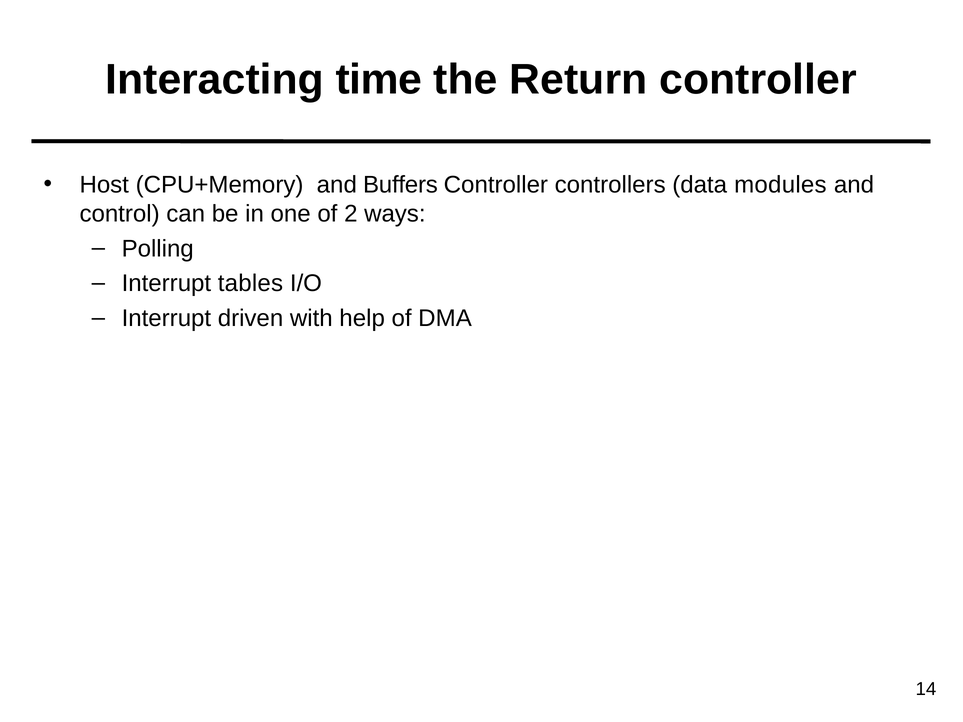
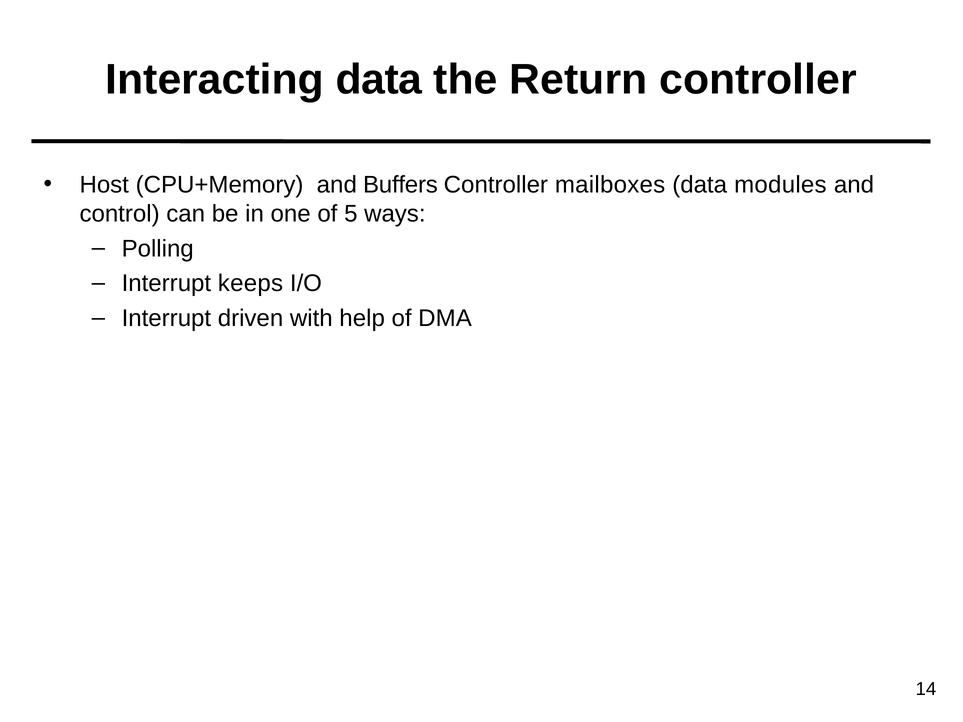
Interacting time: time -> data
controllers: controllers -> mailboxes
2: 2 -> 5
tables: tables -> keeps
